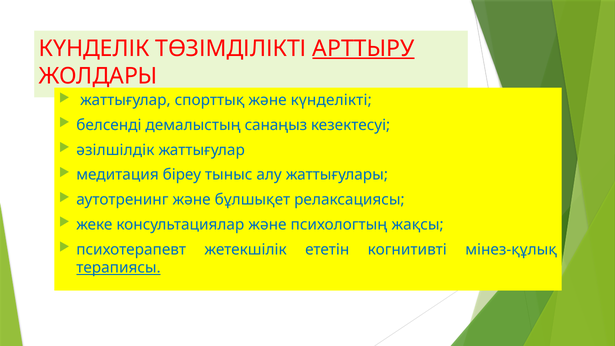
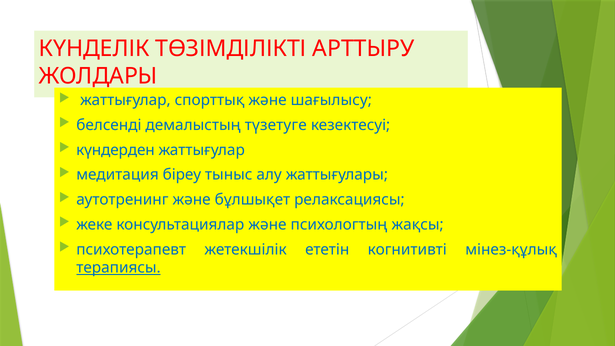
АРТТЫРУ underline: present -> none
күнделікті: күнделікті -> шағылысу
санаңыз: санаңыз -> түзетуге
әзiлшiлдiк: әзiлшiлдiк -> күндерден
